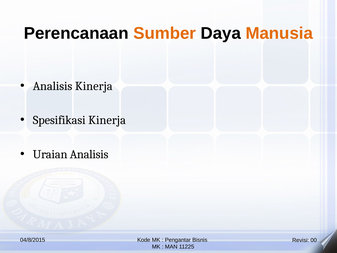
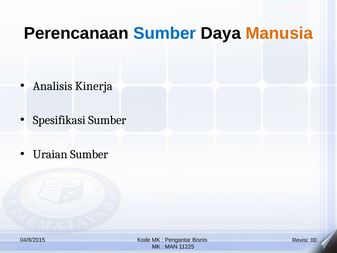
Sumber at (165, 33) colour: orange -> blue
Spesifikasi Kinerja: Kinerja -> Sumber
Uraian Analisis: Analisis -> Sumber
